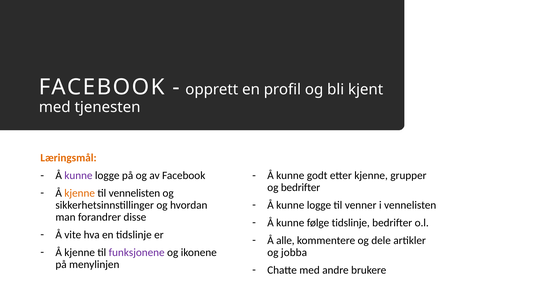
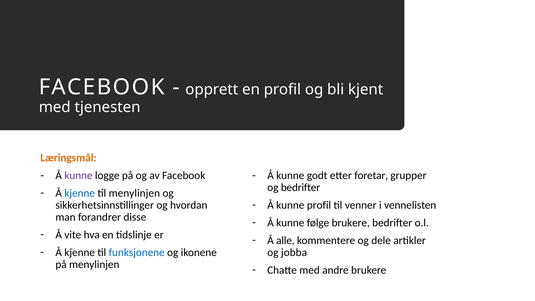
etter kjenne: kjenne -> foretar
kjenne at (80, 193) colour: orange -> blue
til vennelisten: vennelisten -> menylinjen
logge at (319, 205): logge -> profil
følge tidslinje: tidslinje -> brukere
funksjonene colour: purple -> blue
